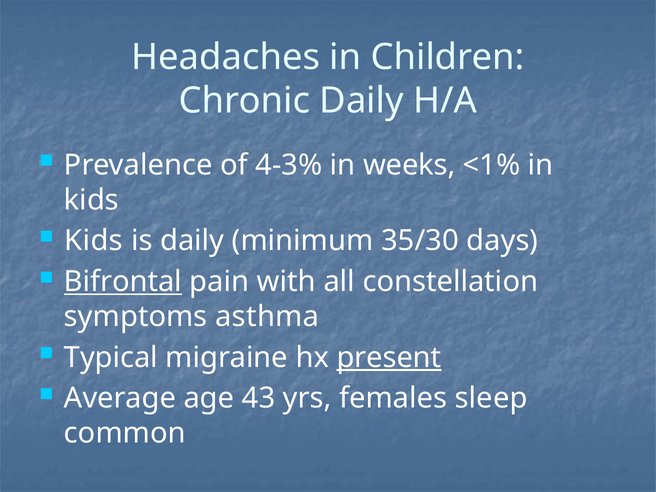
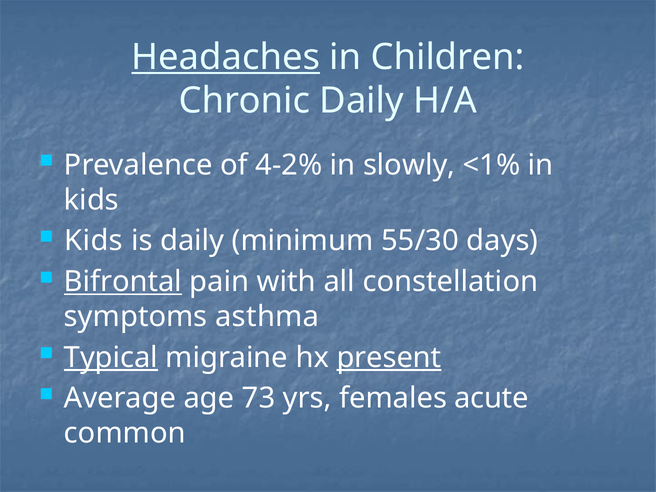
Headaches underline: none -> present
4-3%: 4-3% -> 4-2%
weeks: weeks -> slowly
35/30: 35/30 -> 55/30
Typical underline: none -> present
43: 43 -> 73
sleep: sleep -> acute
